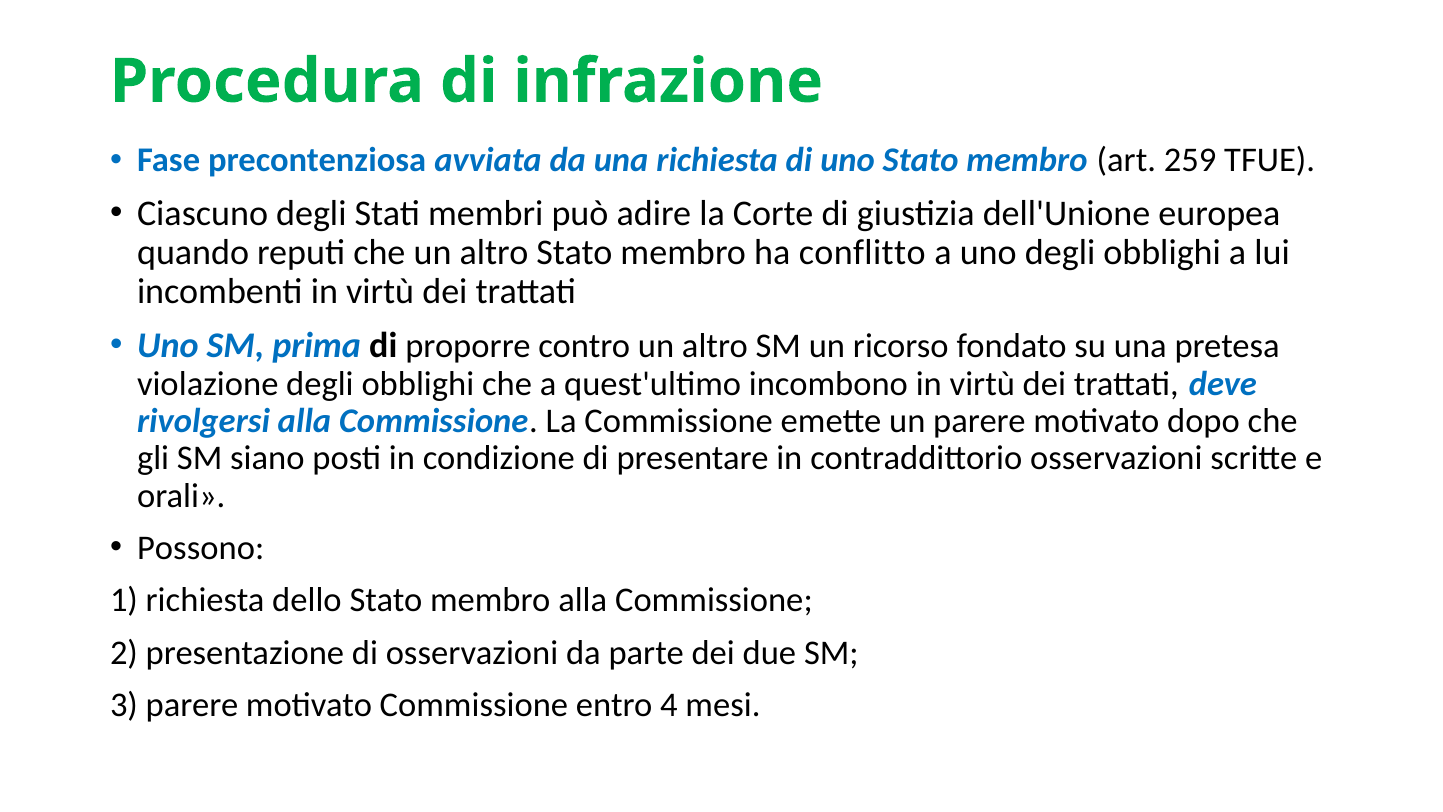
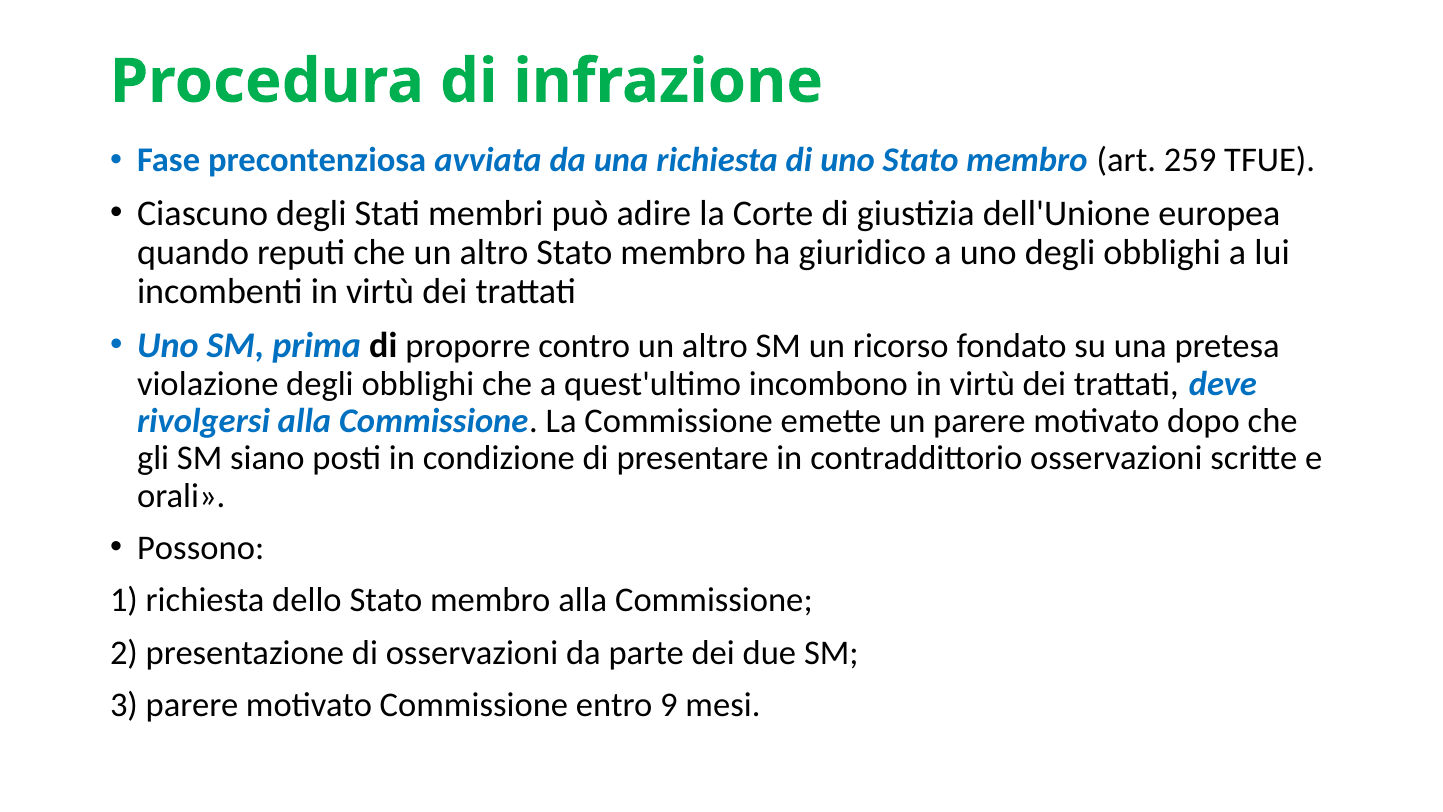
conflitto: conflitto -> giuridico
4: 4 -> 9
